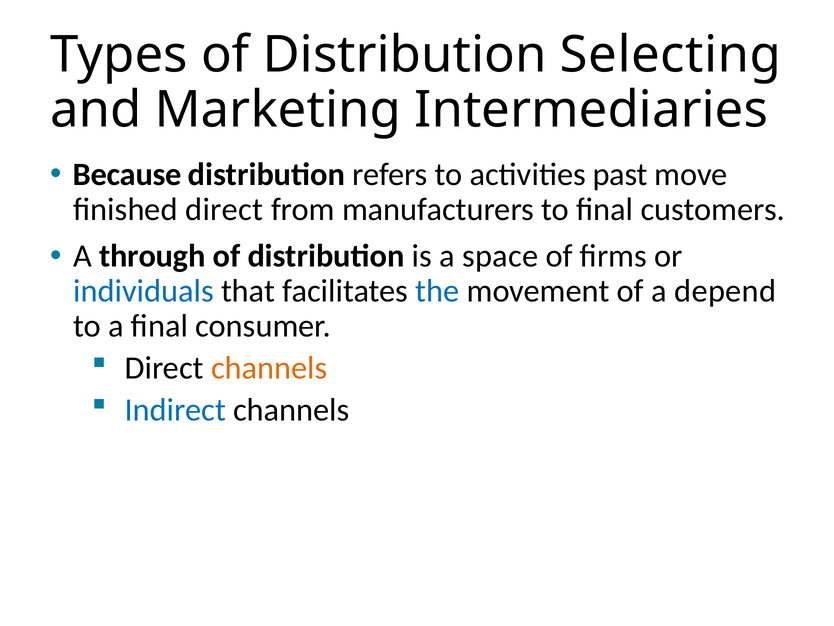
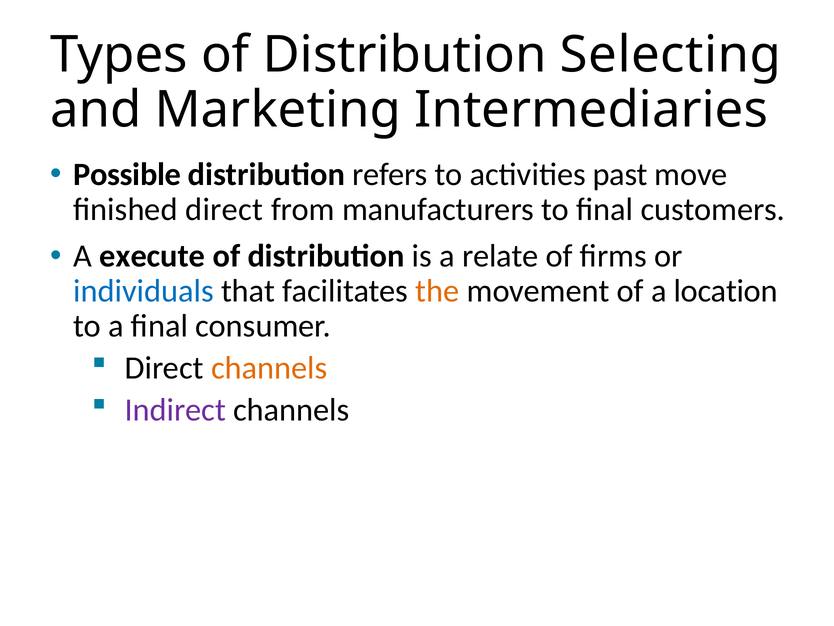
Because: Because -> Possible
through: through -> execute
space: space -> relate
the colour: blue -> orange
depend: depend -> location
Indirect colour: blue -> purple
